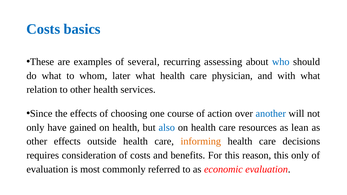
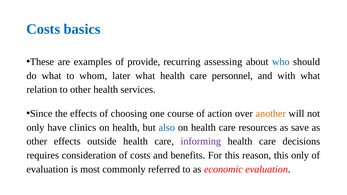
several: several -> provide
physician: physician -> personnel
another colour: blue -> orange
gained: gained -> clinics
lean: lean -> save
informing colour: orange -> purple
